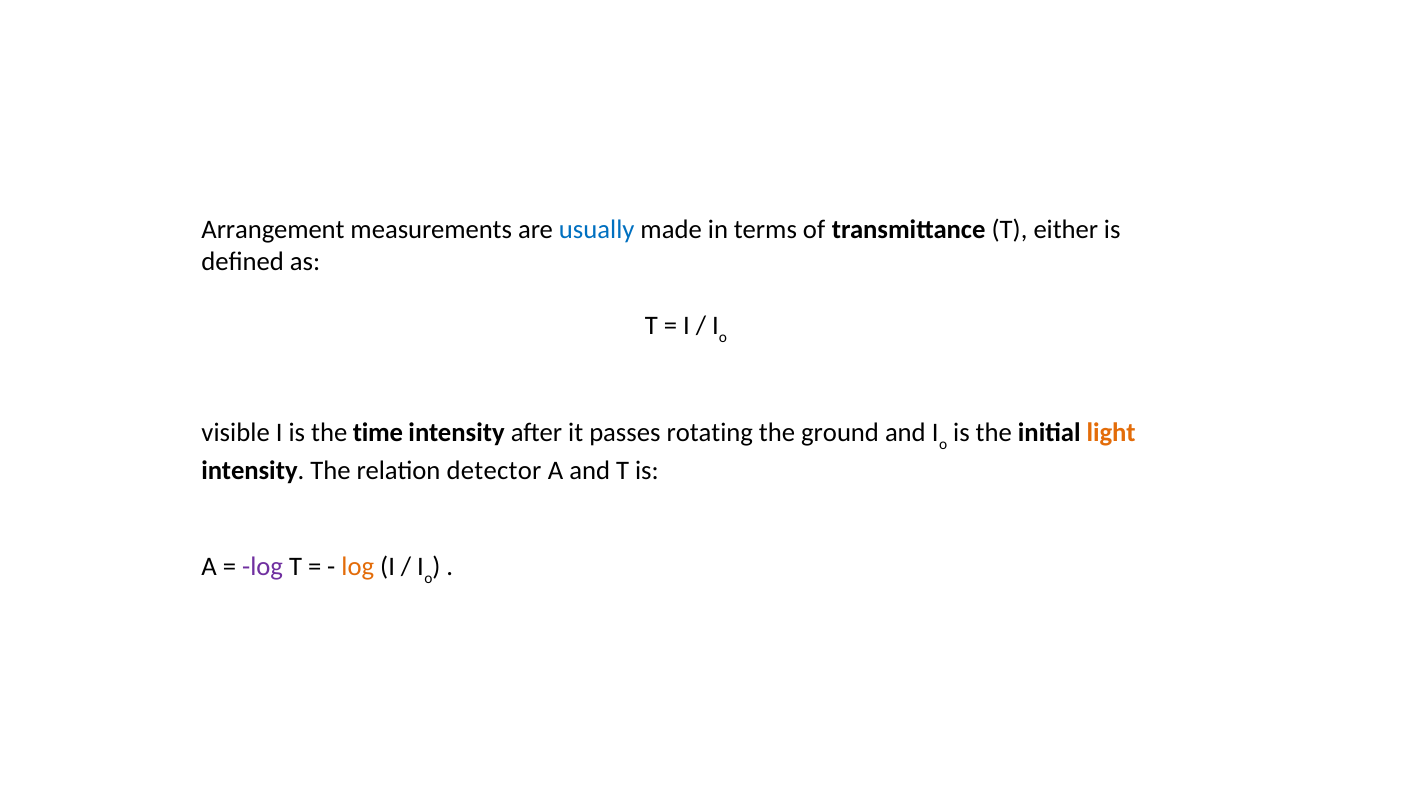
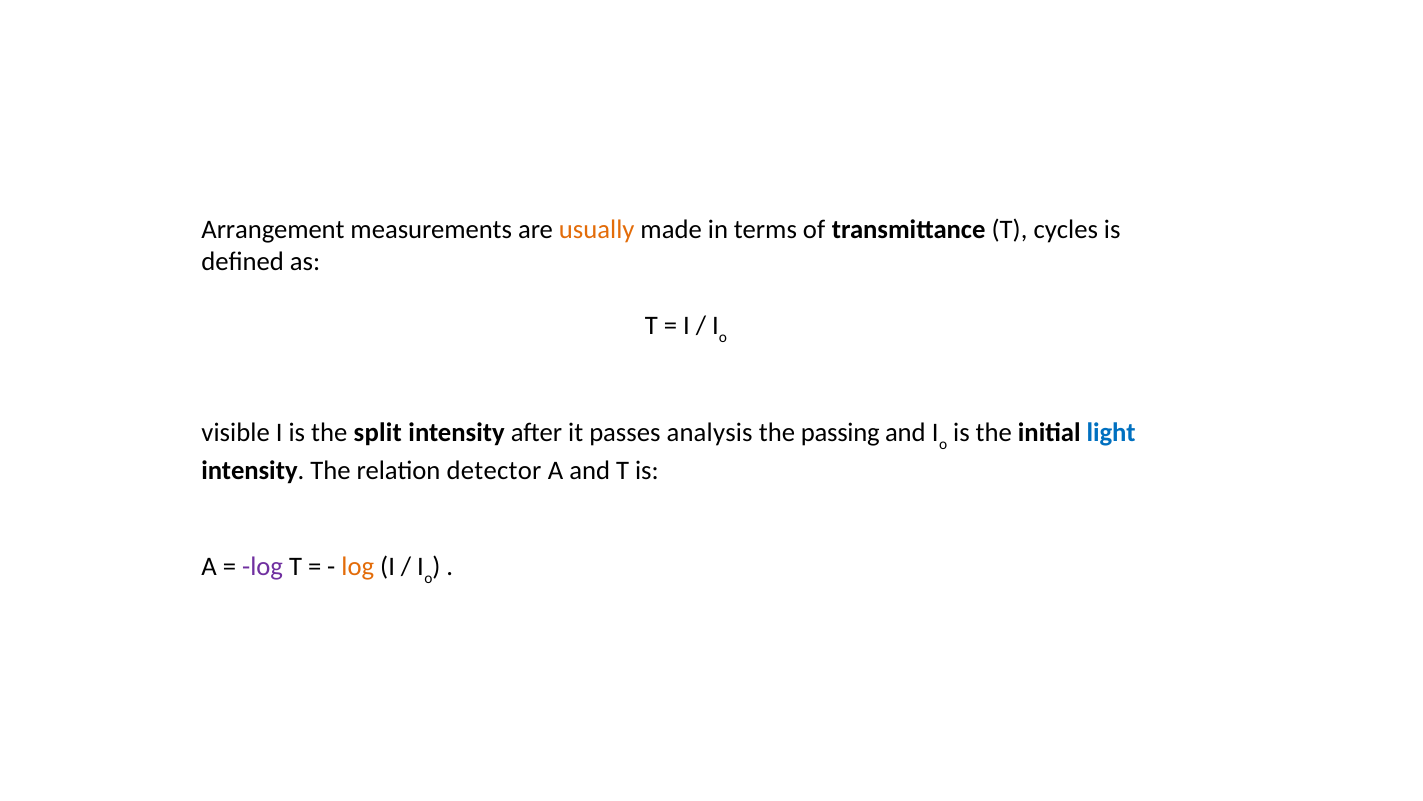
usually colour: blue -> orange
either: either -> cycles
time: time -> split
rotating: rotating -> analysis
ground: ground -> passing
light colour: orange -> blue
